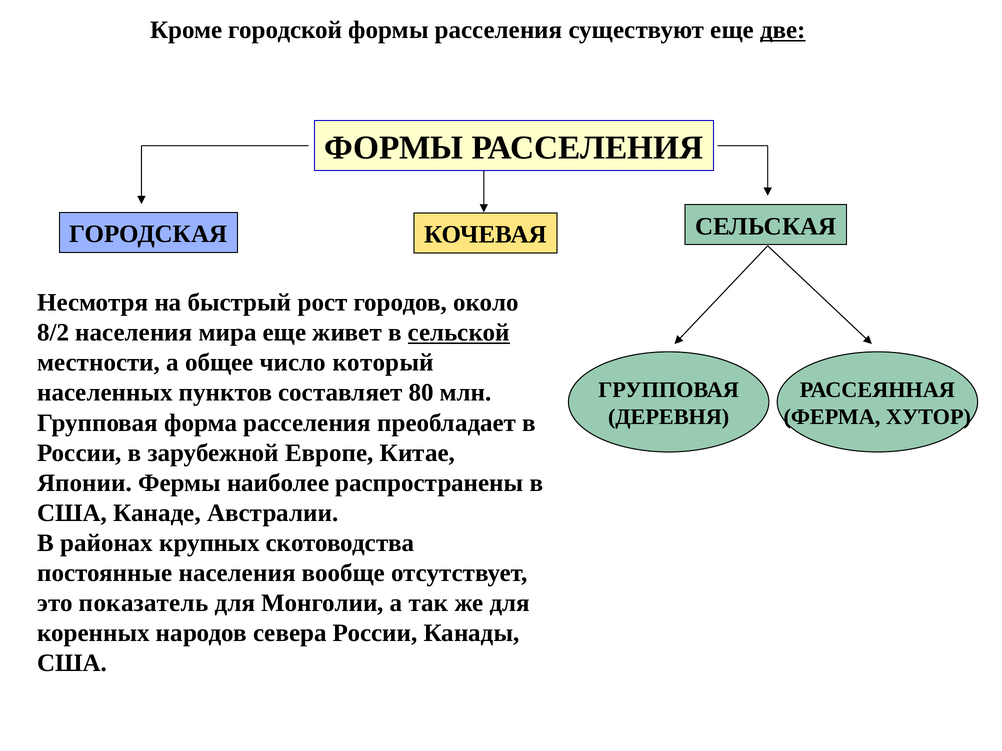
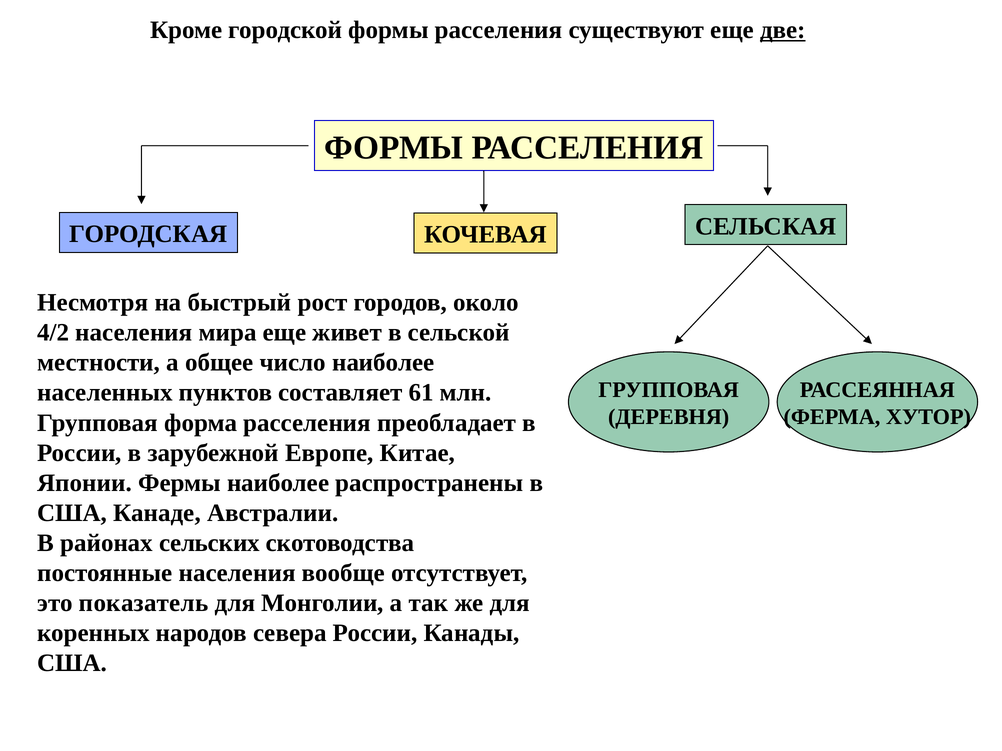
8/2: 8/2 -> 4/2
сельской underline: present -> none
число который: который -> наиболее
80: 80 -> 61
крупных: крупных -> сельских
